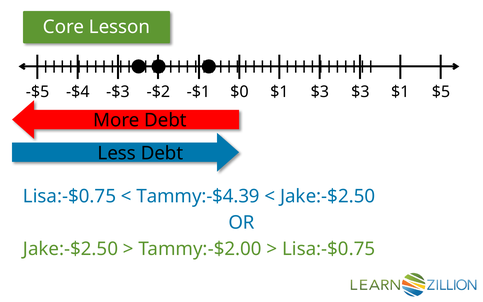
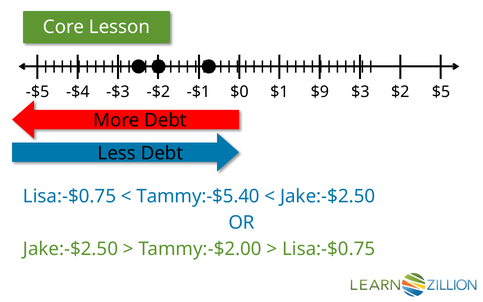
$1 $3: $3 -> $9
$3 $1: $1 -> $2
Tammy:-$4.39: Tammy:-$4.39 -> Tammy:-$5.40
